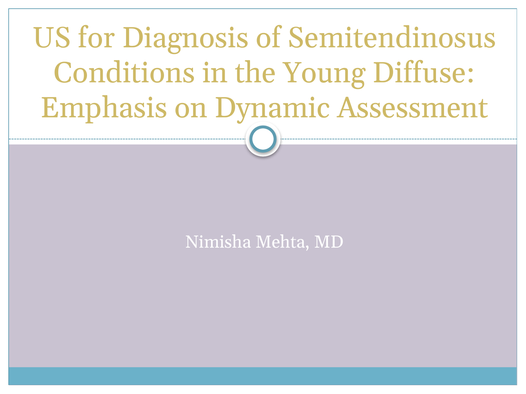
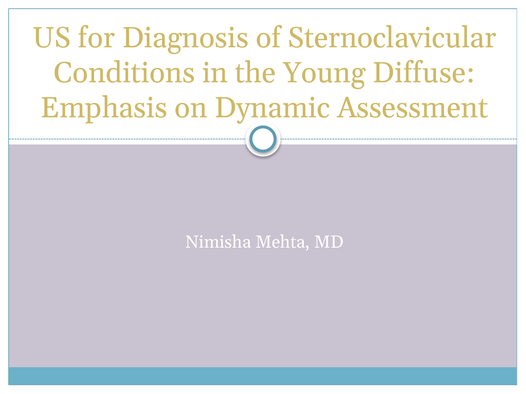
Semitendinosus: Semitendinosus -> Sternoclavicular
